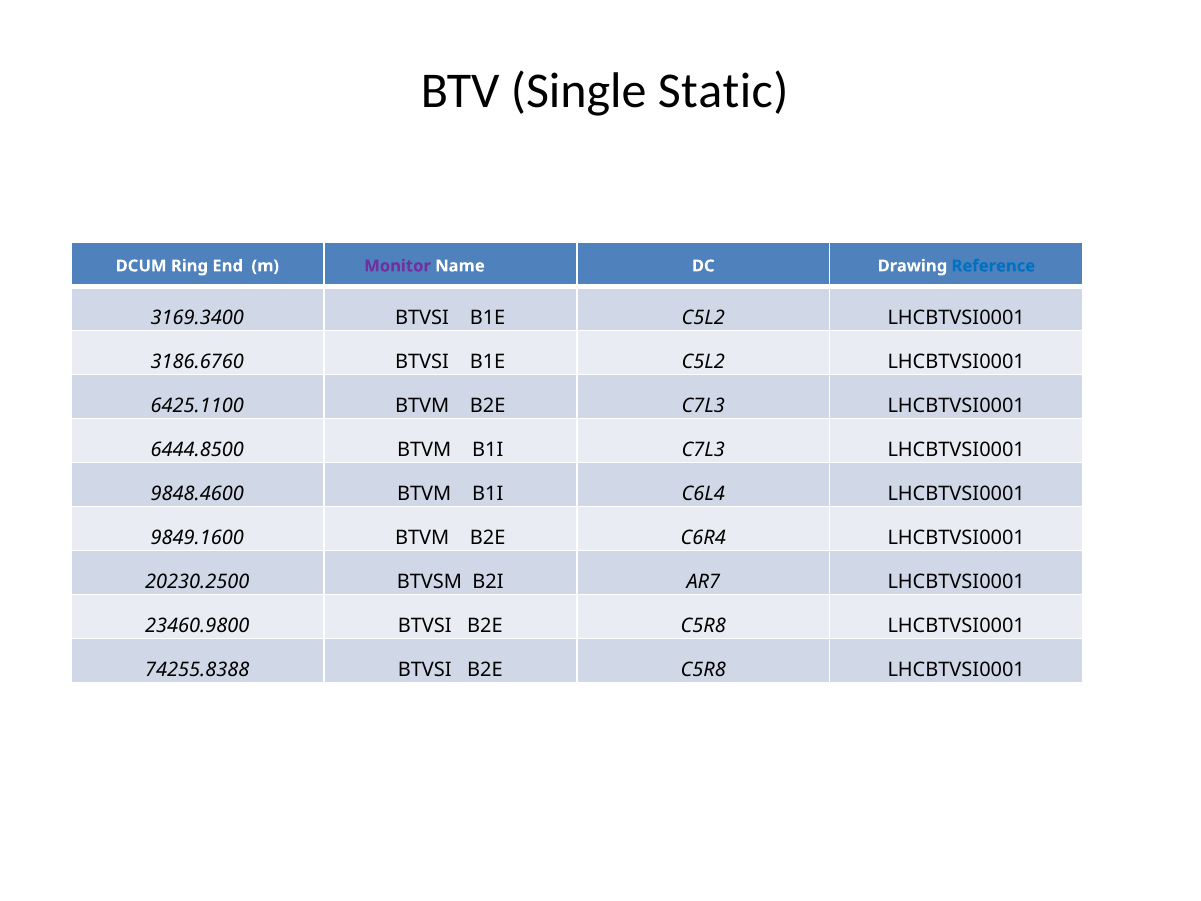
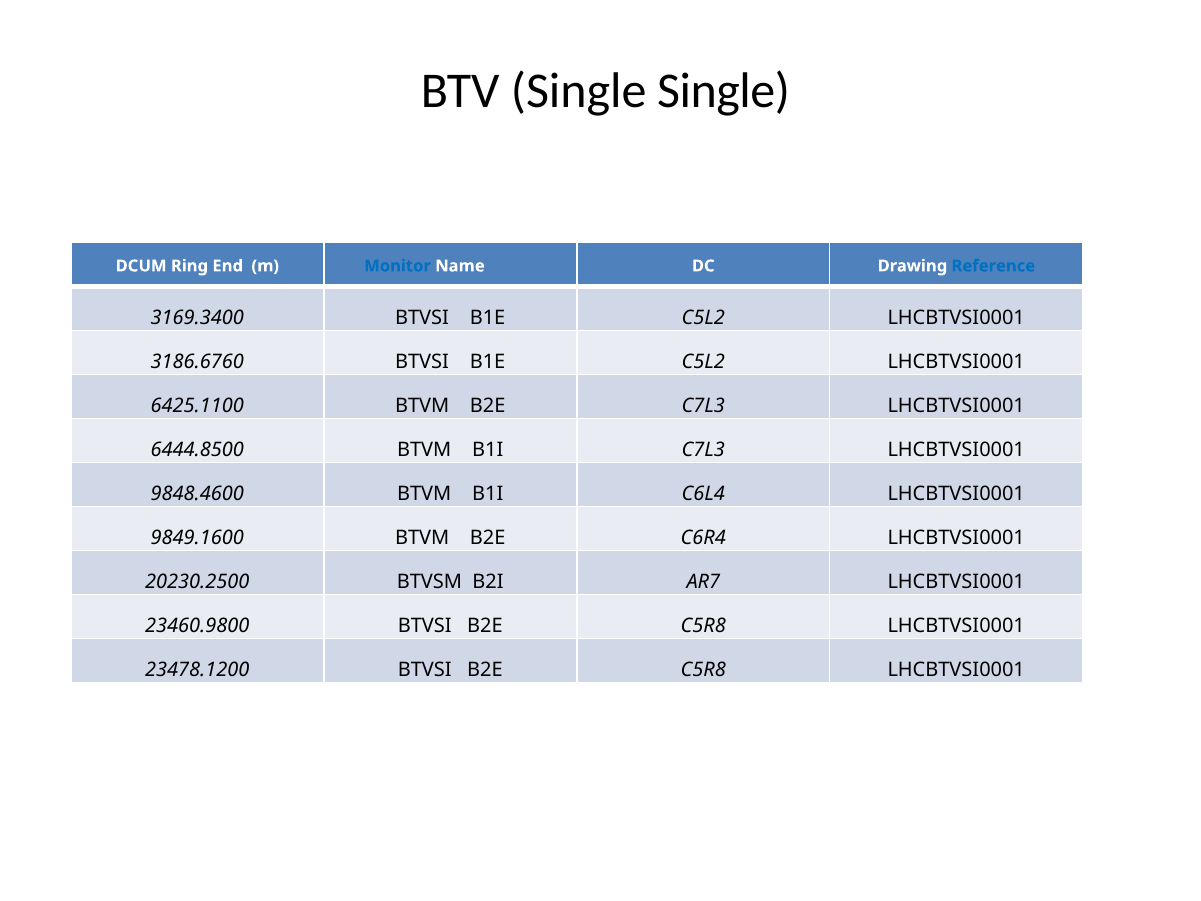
Single Static: Static -> Single
Monitor colour: purple -> blue
74255.8388: 74255.8388 -> 23478.1200
